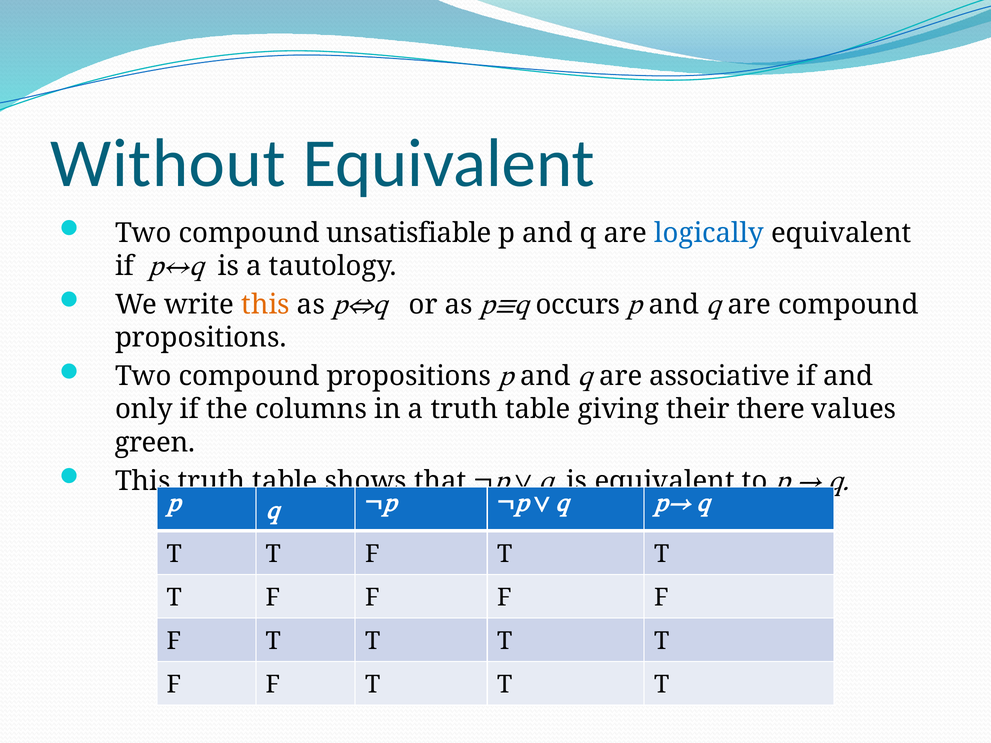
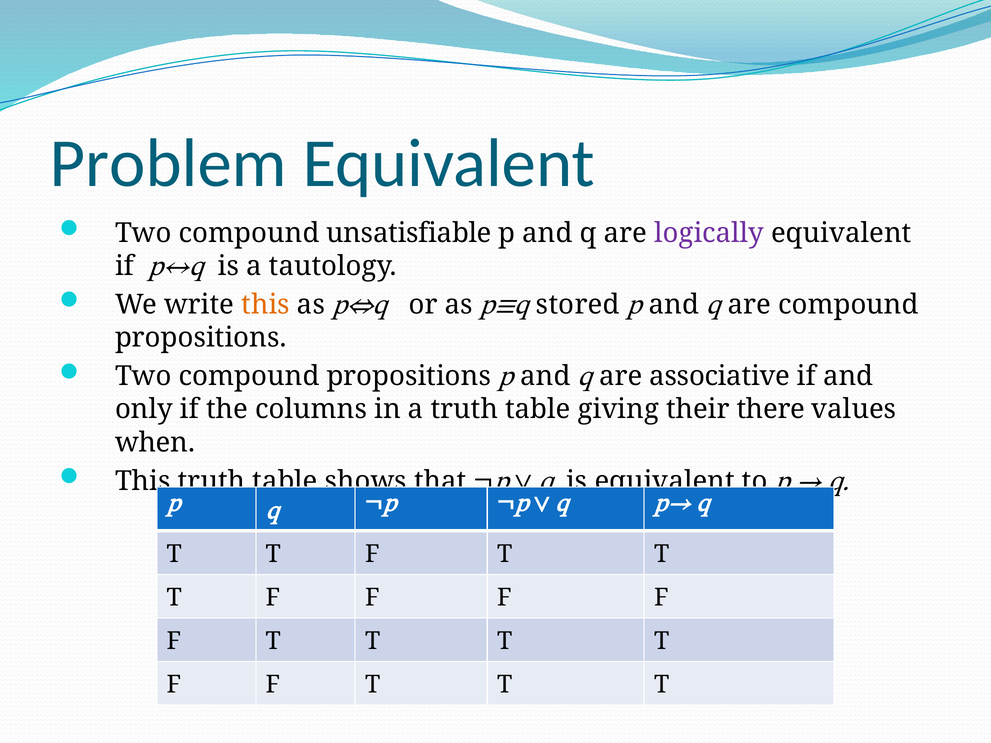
Without: Without -> Problem
logically colour: blue -> purple
occurs: occurs -> stored
green: green -> when
